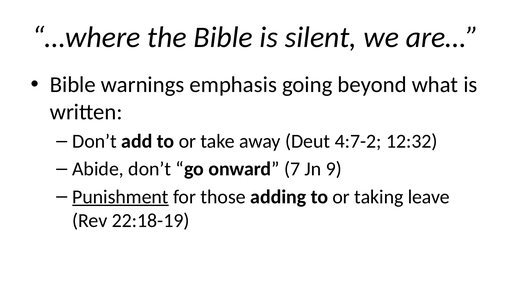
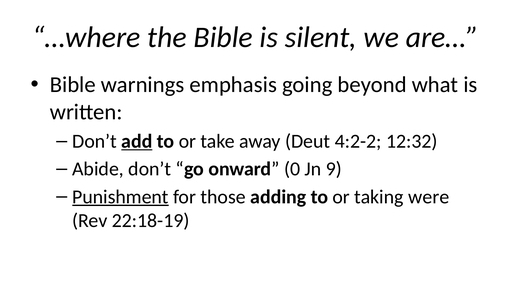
add underline: none -> present
4:7-2: 4:7-2 -> 4:2-2
7: 7 -> 0
leave: leave -> were
